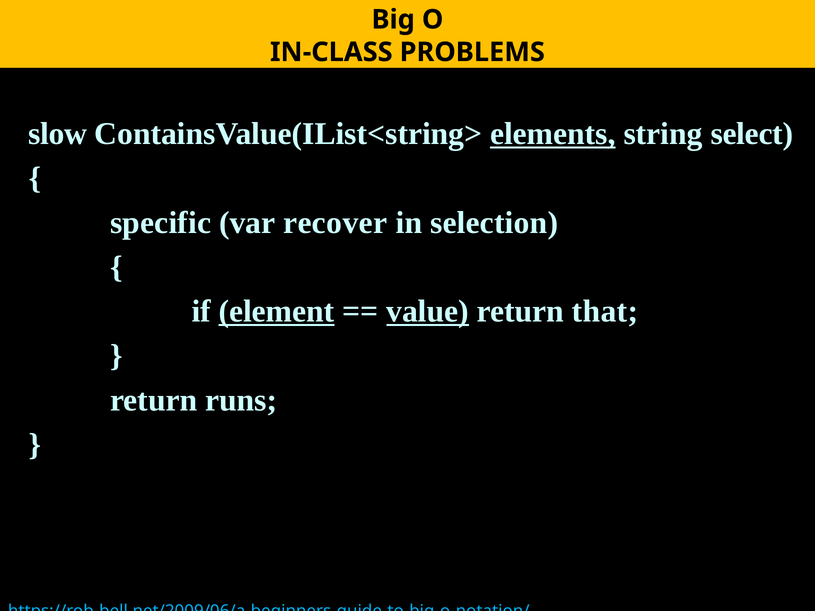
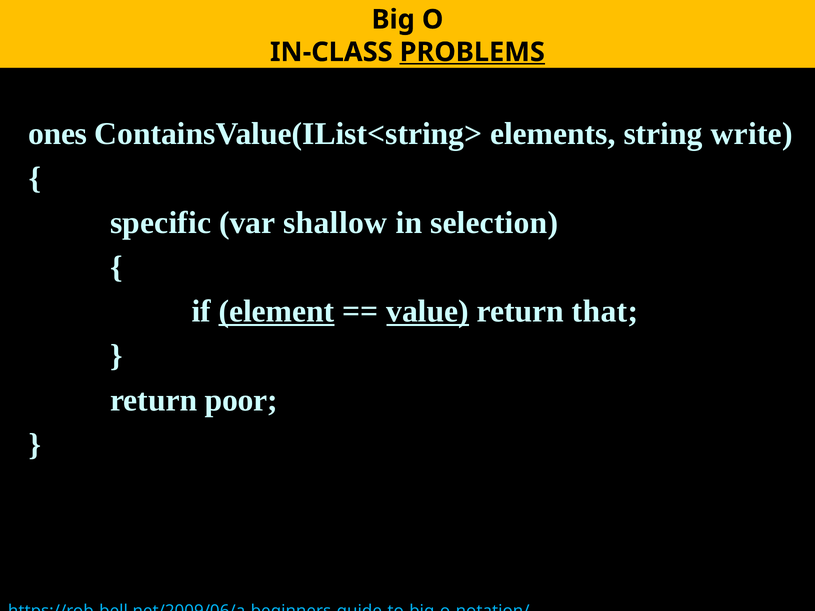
PROBLEMS underline: none -> present
slow: slow -> ones
elements underline: present -> none
select: select -> write
recover: recover -> shallow
runs: runs -> poor
